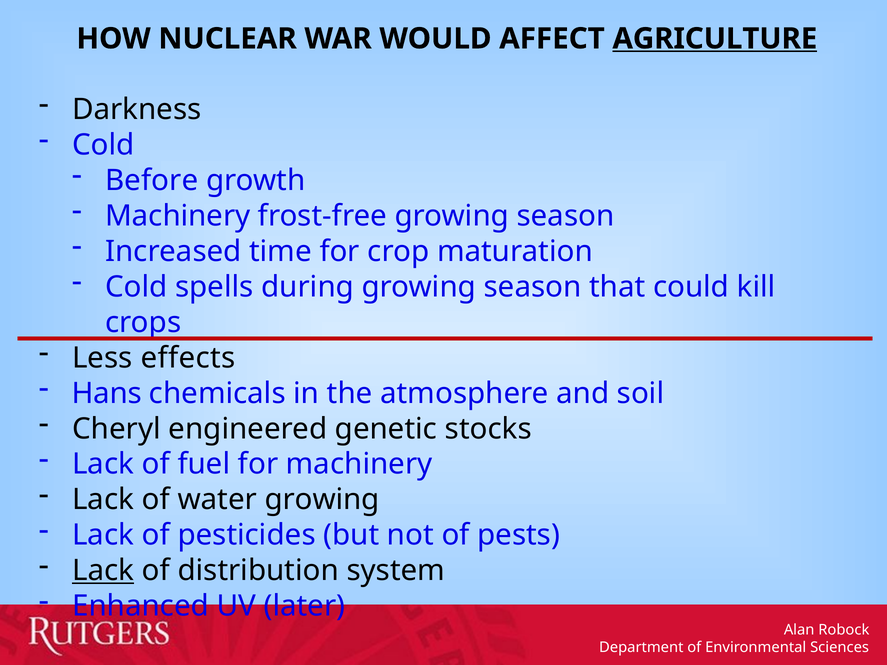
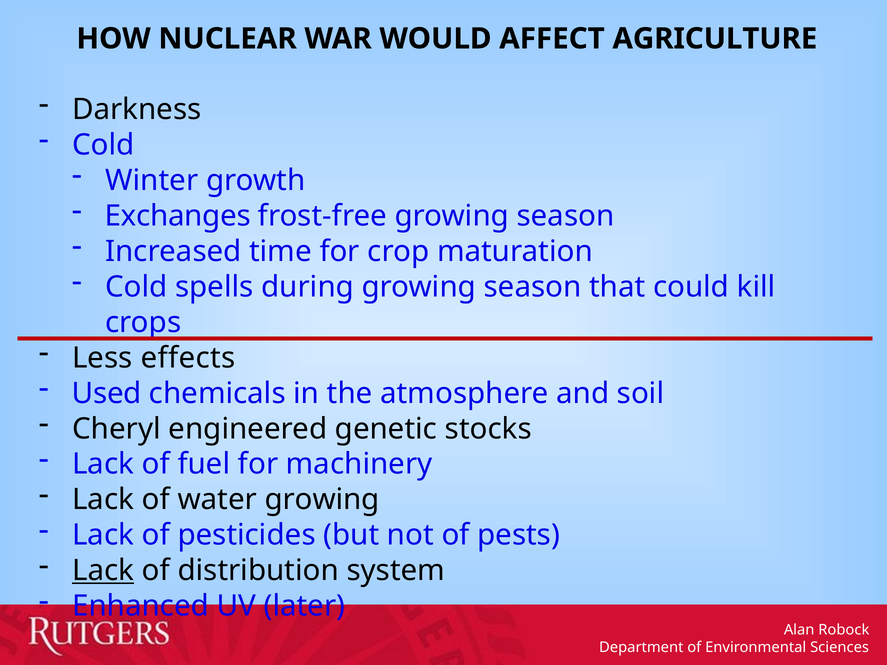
AGRICULTURE underline: present -> none
Before: Before -> Winter
Machinery at (178, 216): Machinery -> Exchanges
Hans: Hans -> Used
